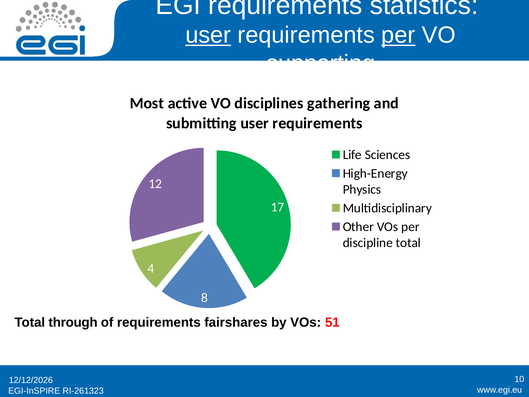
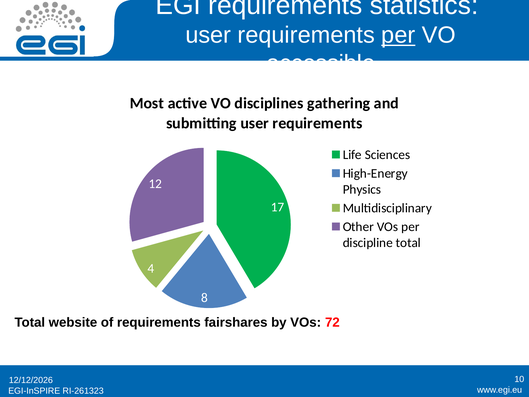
user at (208, 35) underline: present -> none
supporting: supporting -> accessible
through: through -> website
51: 51 -> 72
